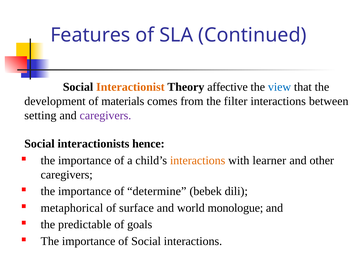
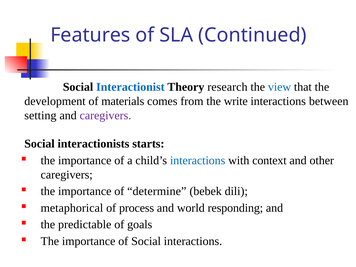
Interactionist colour: orange -> blue
affective: affective -> research
filter: filter -> write
hence: hence -> starts
interactions at (198, 160) colour: orange -> blue
learner: learner -> context
surface: surface -> process
monologue: monologue -> responding
